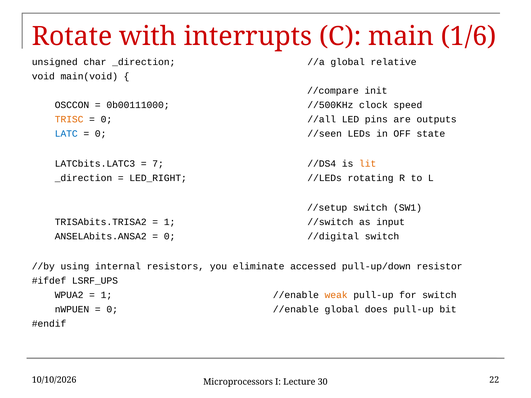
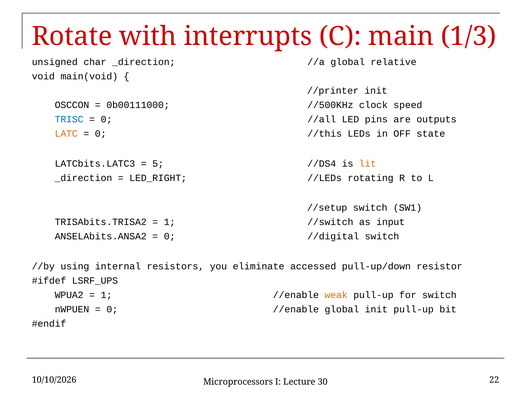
1/6: 1/6 -> 1/3
//compare: //compare -> //printer
TRISC colour: orange -> blue
LATC colour: blue -> orange
//seen: //seen -> //this
7: 7 -> 5
global does: does -> init
